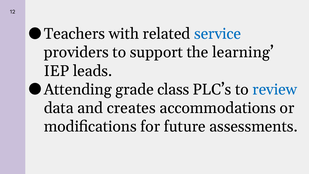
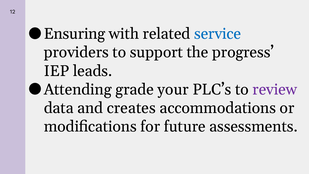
Teachers: Teachers -> Ensuring
learning: learning -> progress
class: class -> your
review colour: blue -> purple
